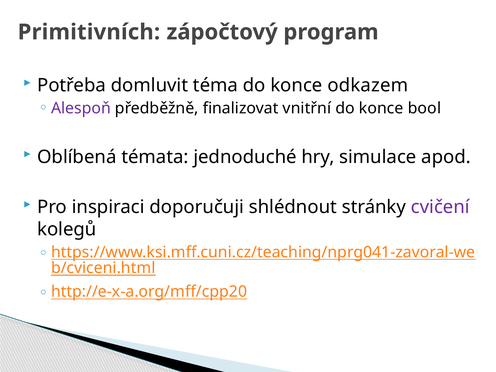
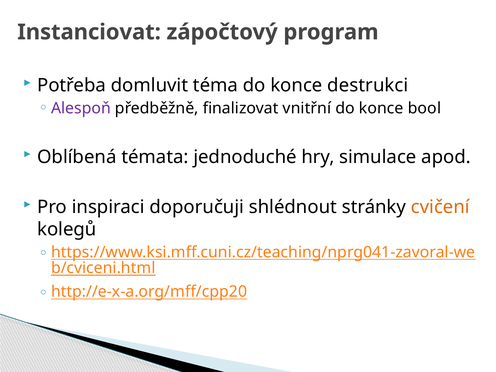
Primitivních: Primitivních -> Instanciovat
odkazem: odkazem -> destrukci
cvičení colour: purple -> orange
